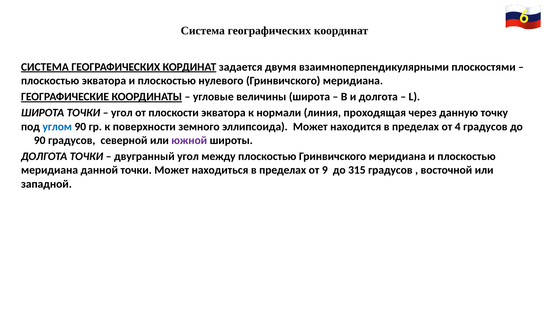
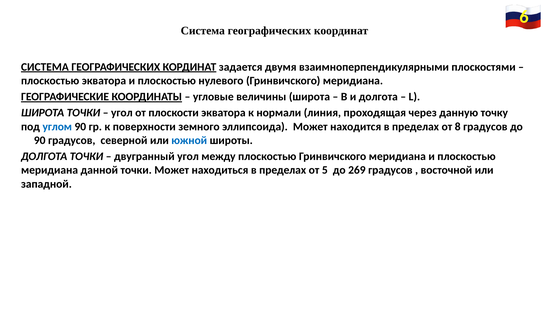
4: 4 -> 8
южной colour: purple -> blue
9: 9 -> 5
315: 315 -> 269
